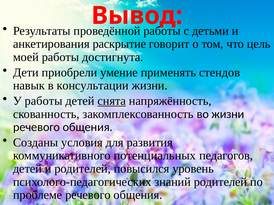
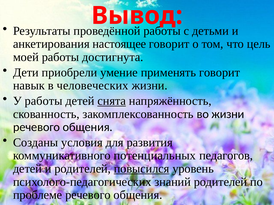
раскрытие: раскрытие -> настоящее
применять стендов: стендов -> говорит
консультации: консультации -> человеческих
повысился underline: none -> present
